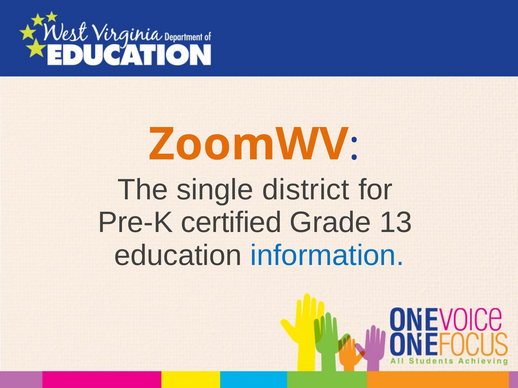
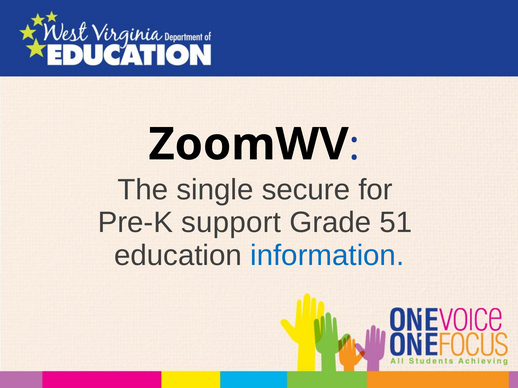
ZoomWV colour: orange -> black
district: district -> secure
certified: certified -> support
13: 13 -> 51
